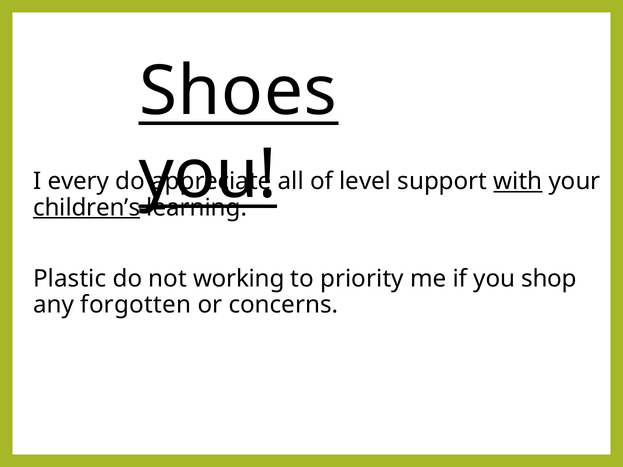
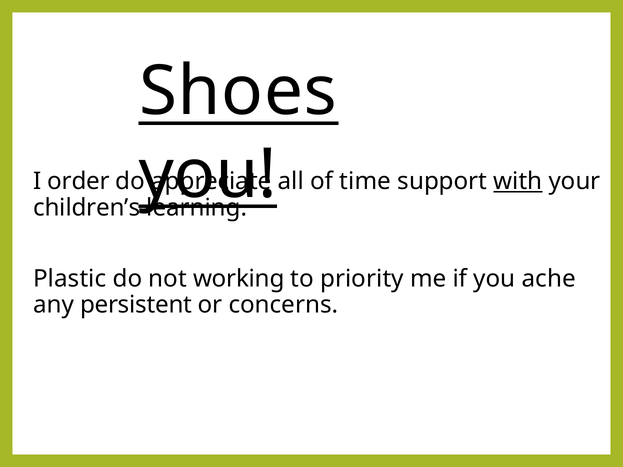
every: every -> order
level: level -> time
children’s underline: present -> none
shop: shop -> ache
forgotten: forgotten -> persistent
